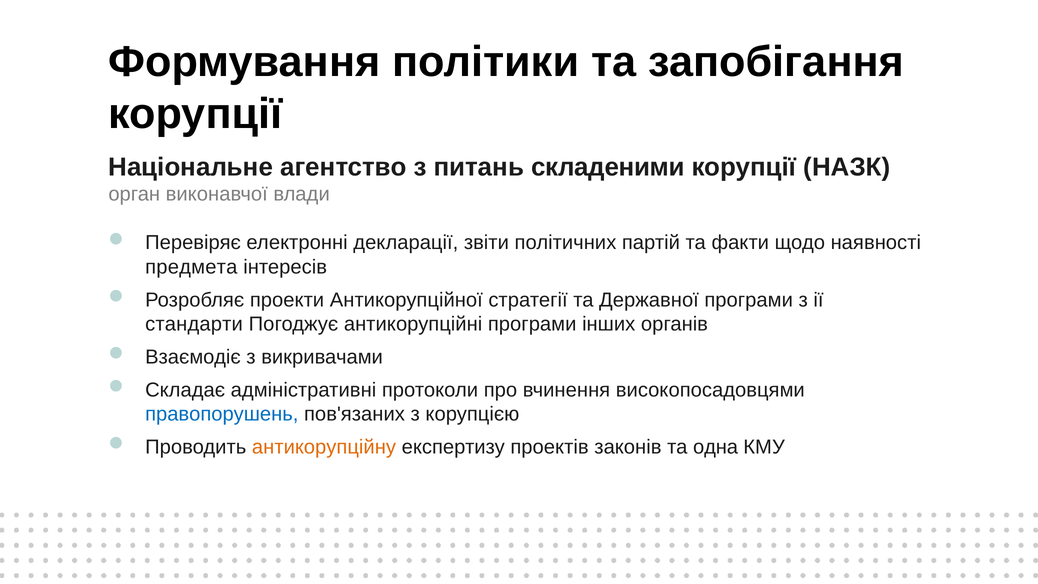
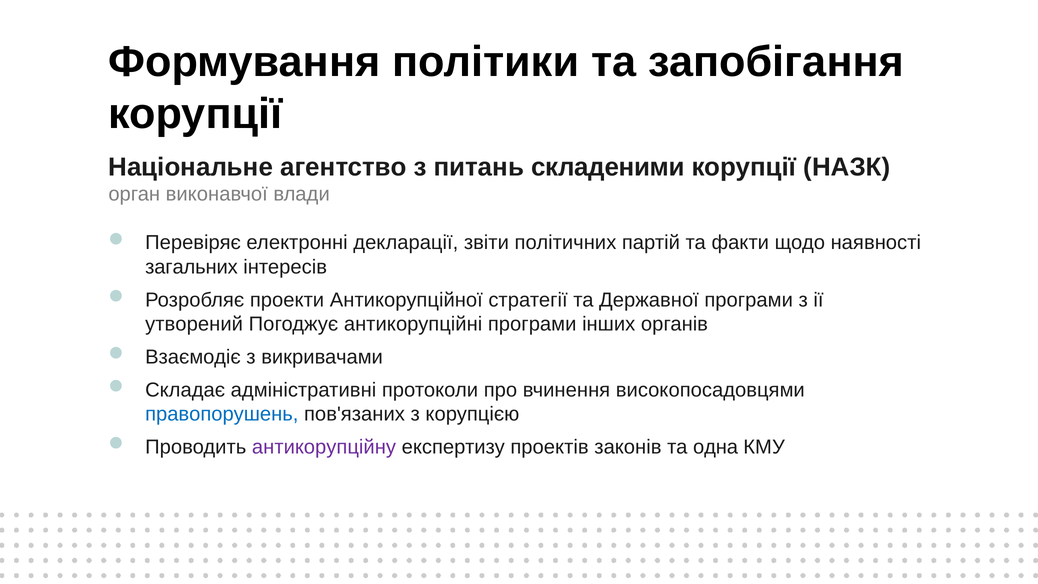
предмета: предмета -> загальних
стандарти: стандарти -> утворений
антикорупційну colour: orange -> purple
